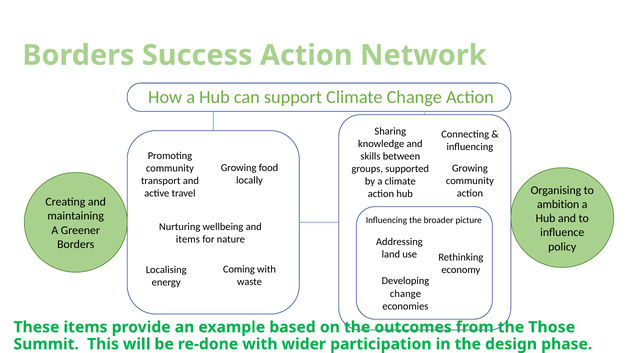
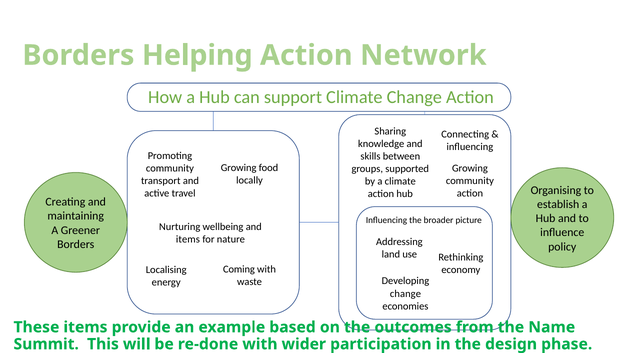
Success: Success -> Helping
ambition: ambition -> establish
Those: Those -> Name
